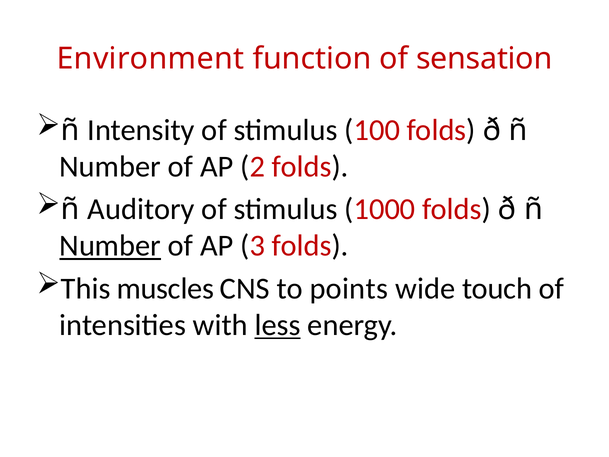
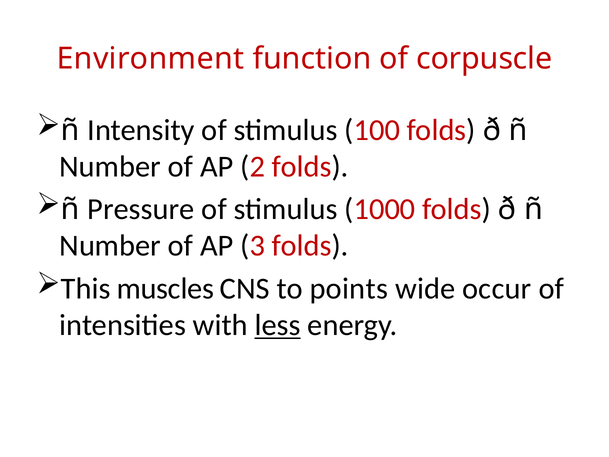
sensation: sensation -> corpuscle
Auditory: Auditory -> Pressure
Number at (110, 246) underline: present -> none
touch: touch -> occur
